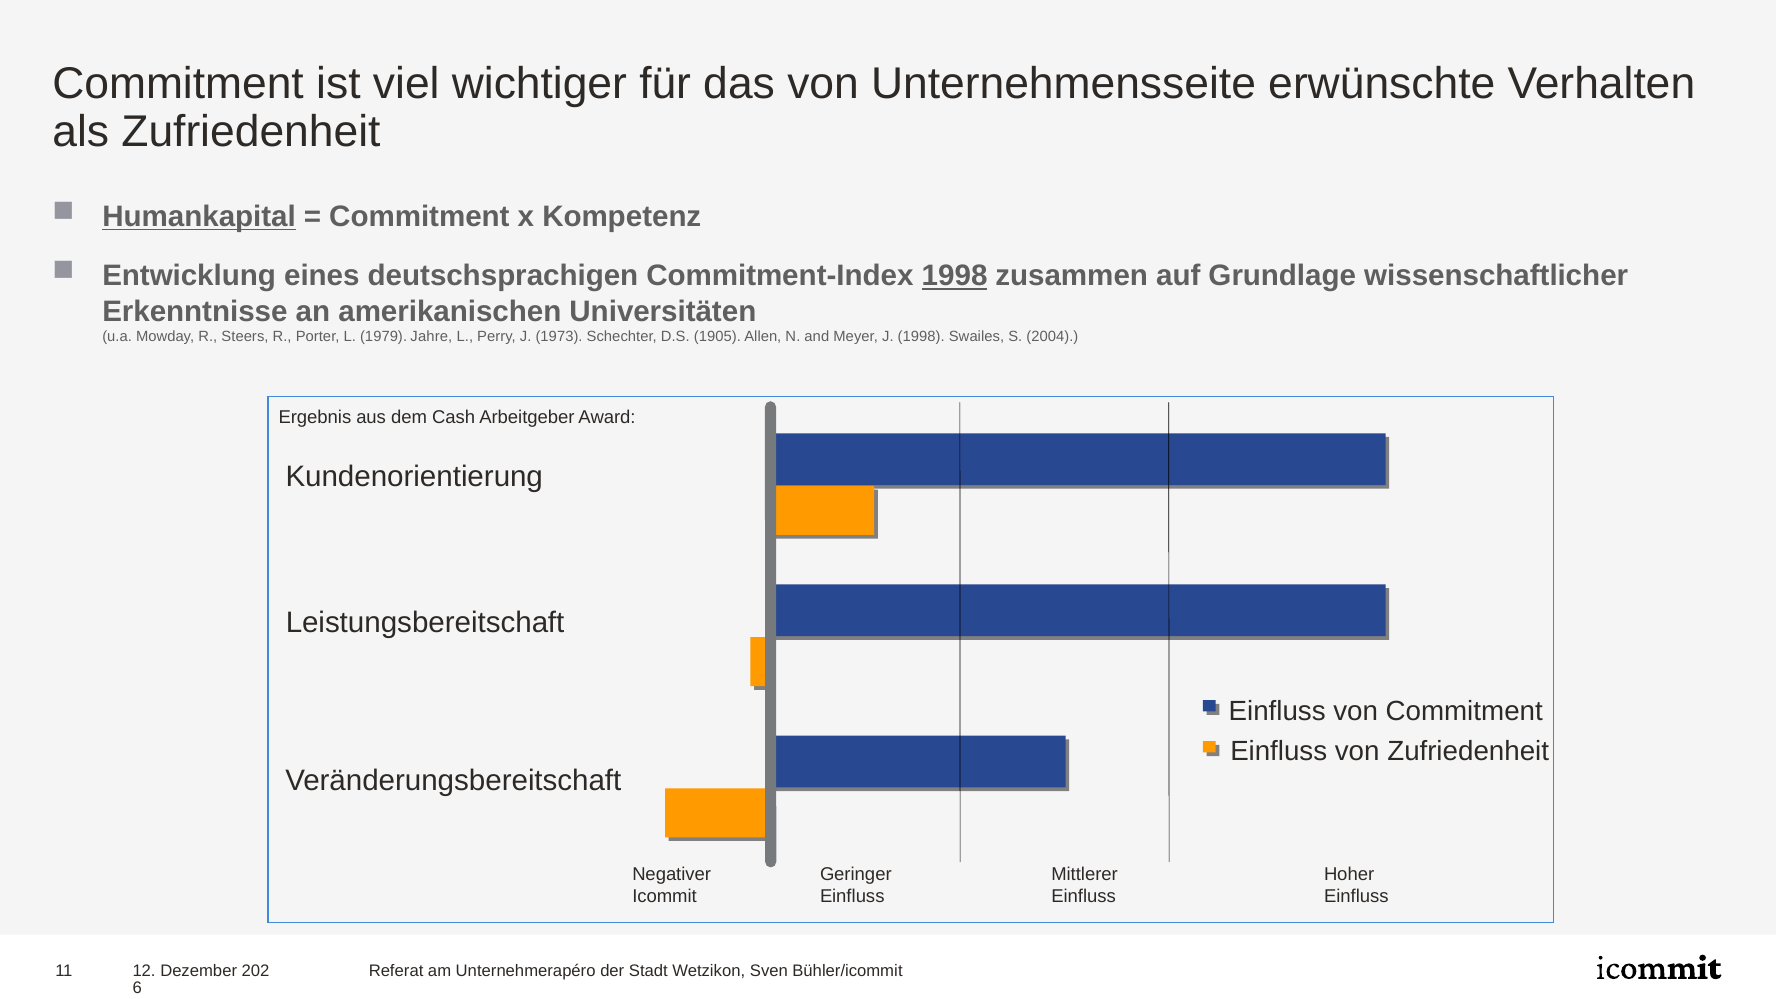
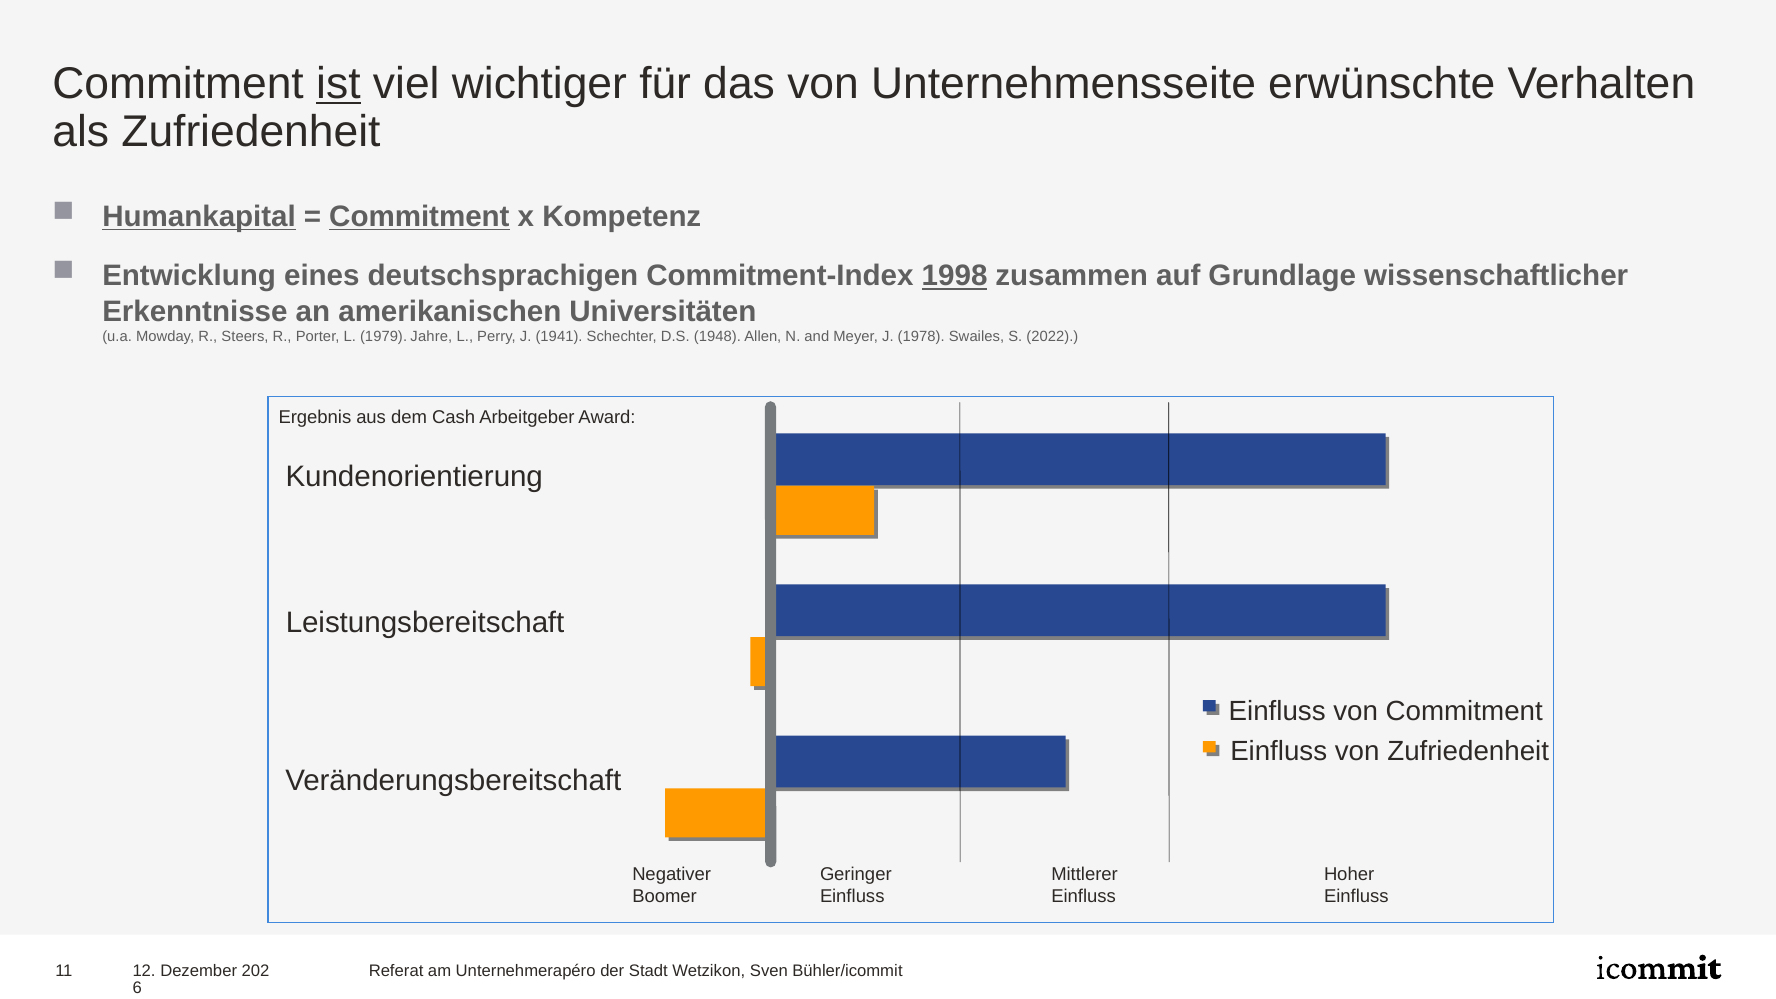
ist underline: none -> present
Commitment at (419, 217) underline: none -> present
1973: 1973 -> 1941
1905: 1905 -> 1948
J 1998: 1998 -> 1978
2004: 2004 -> 2022
Icommit: Icommit -> Boomer
